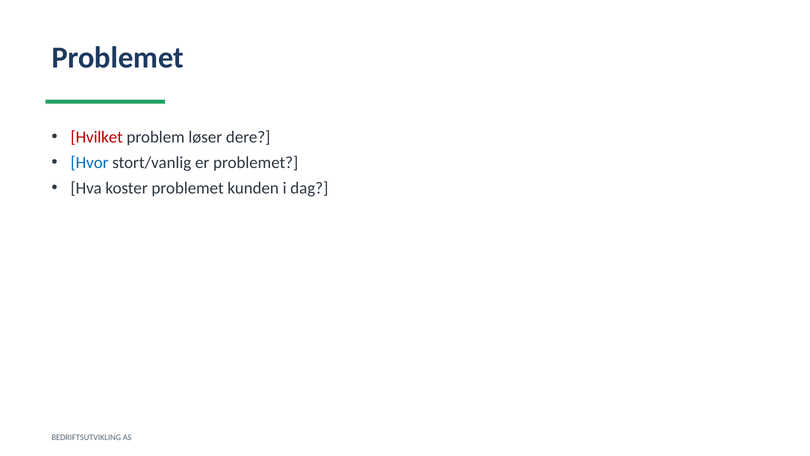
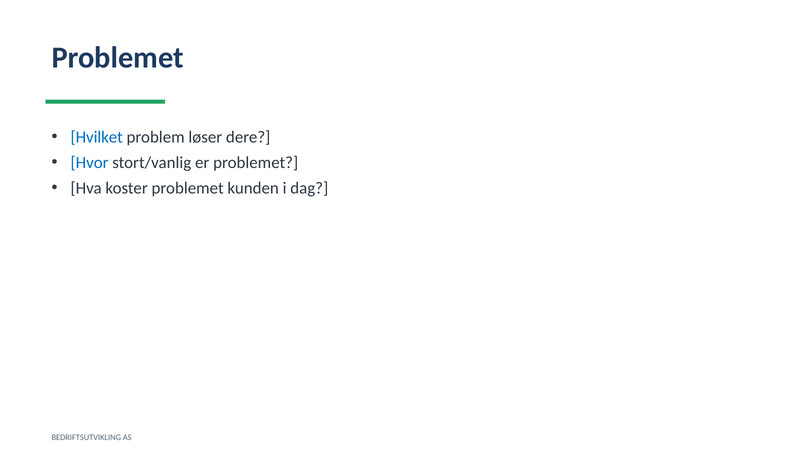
Hvilket colour: red -> blue
